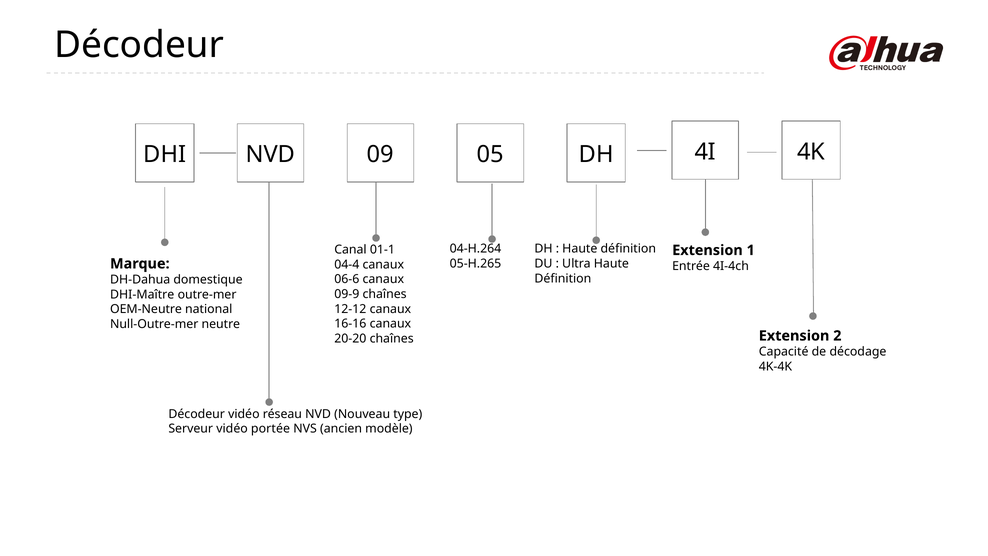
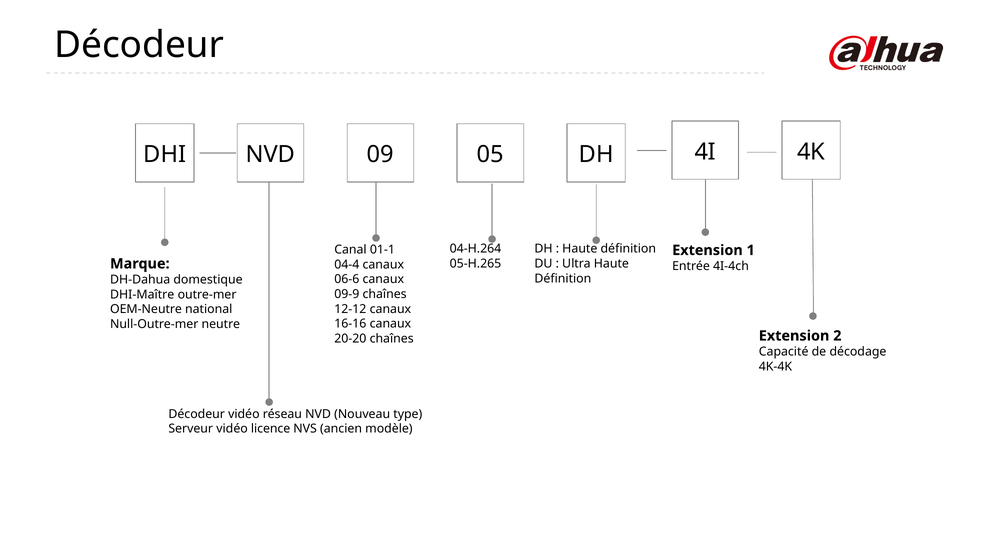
portée: portée -> licence
